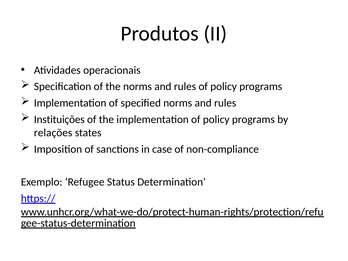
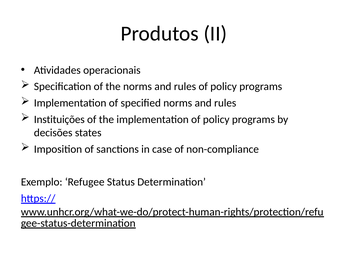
relações: relações -> decisões
